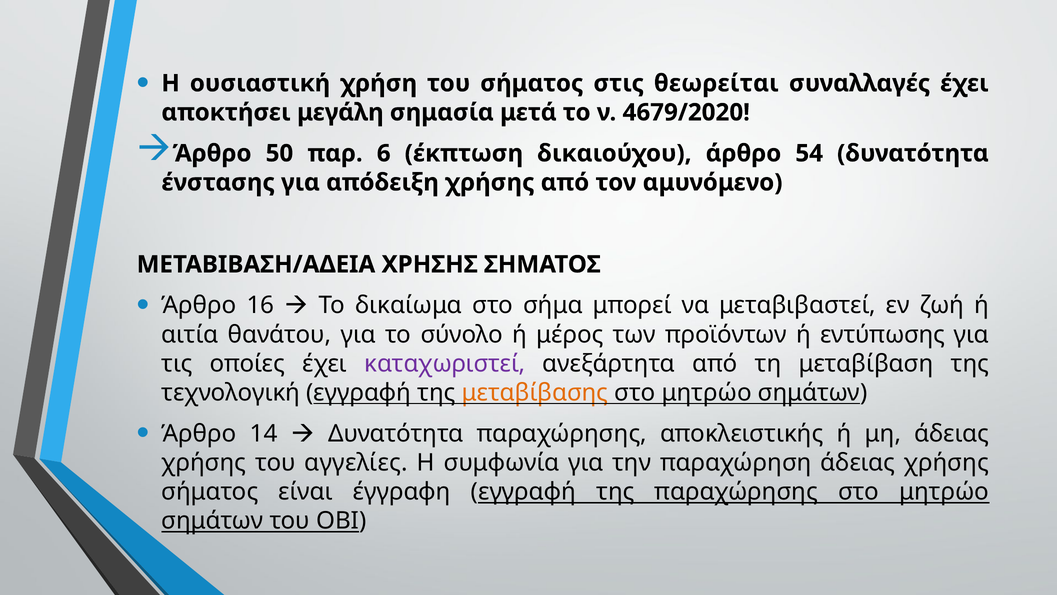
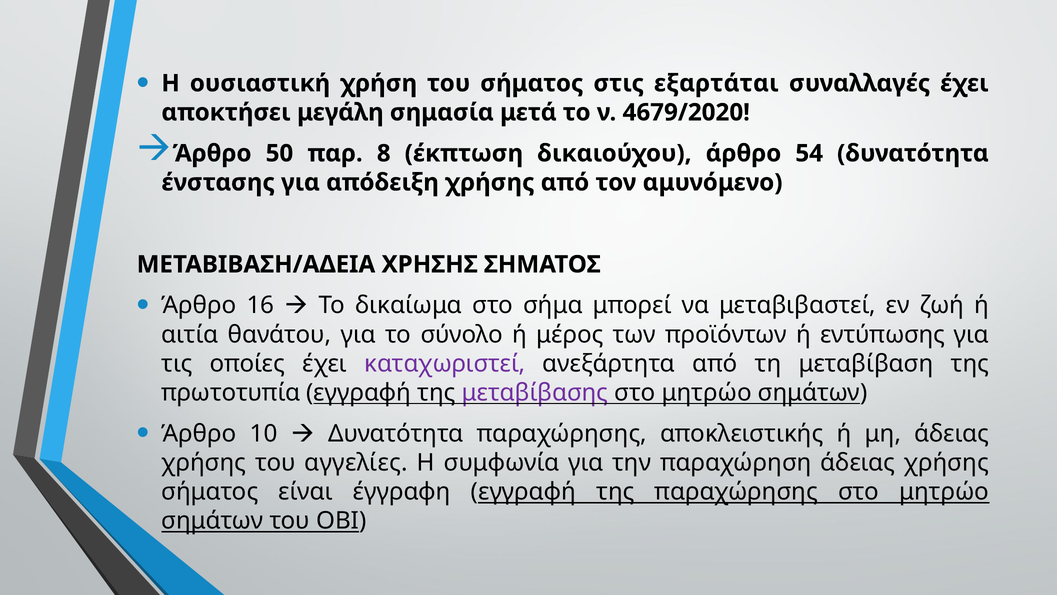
θεωρείται: θεωρείται -> εξαρτάται
6: 6 -> 8
τεχνολογική: τεχνολογική -> πρωτοτυπία
μεταβίβασης colour: orange -> purple
14: 14 -> 10
